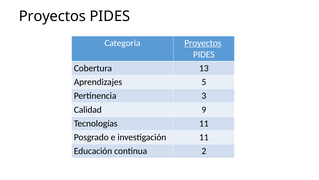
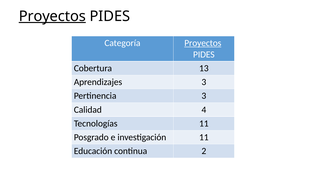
Proyectos at (52, 16) underline: none -> present
Aprendizajes 5: 5 -> 3
9: 9 -> 4
